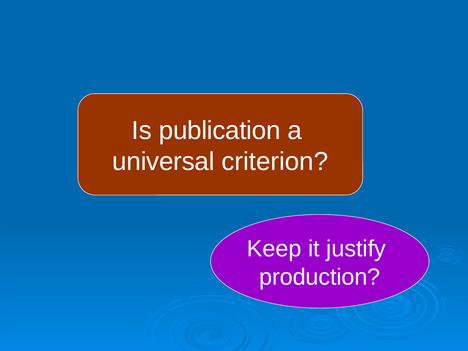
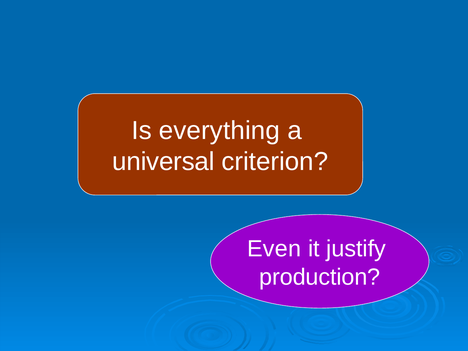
publication: publication -> everything
Keep: Keep -> Even
